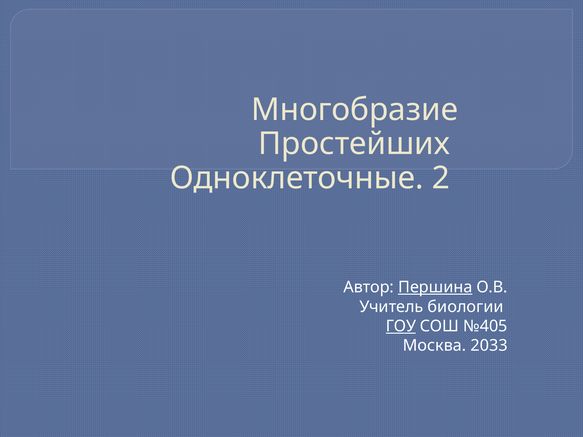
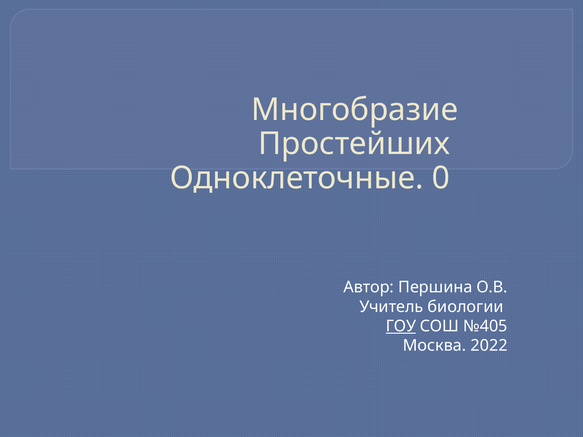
2: 2 -> 0
Першина underline: present -> none
2033: 2033 -> 2022
